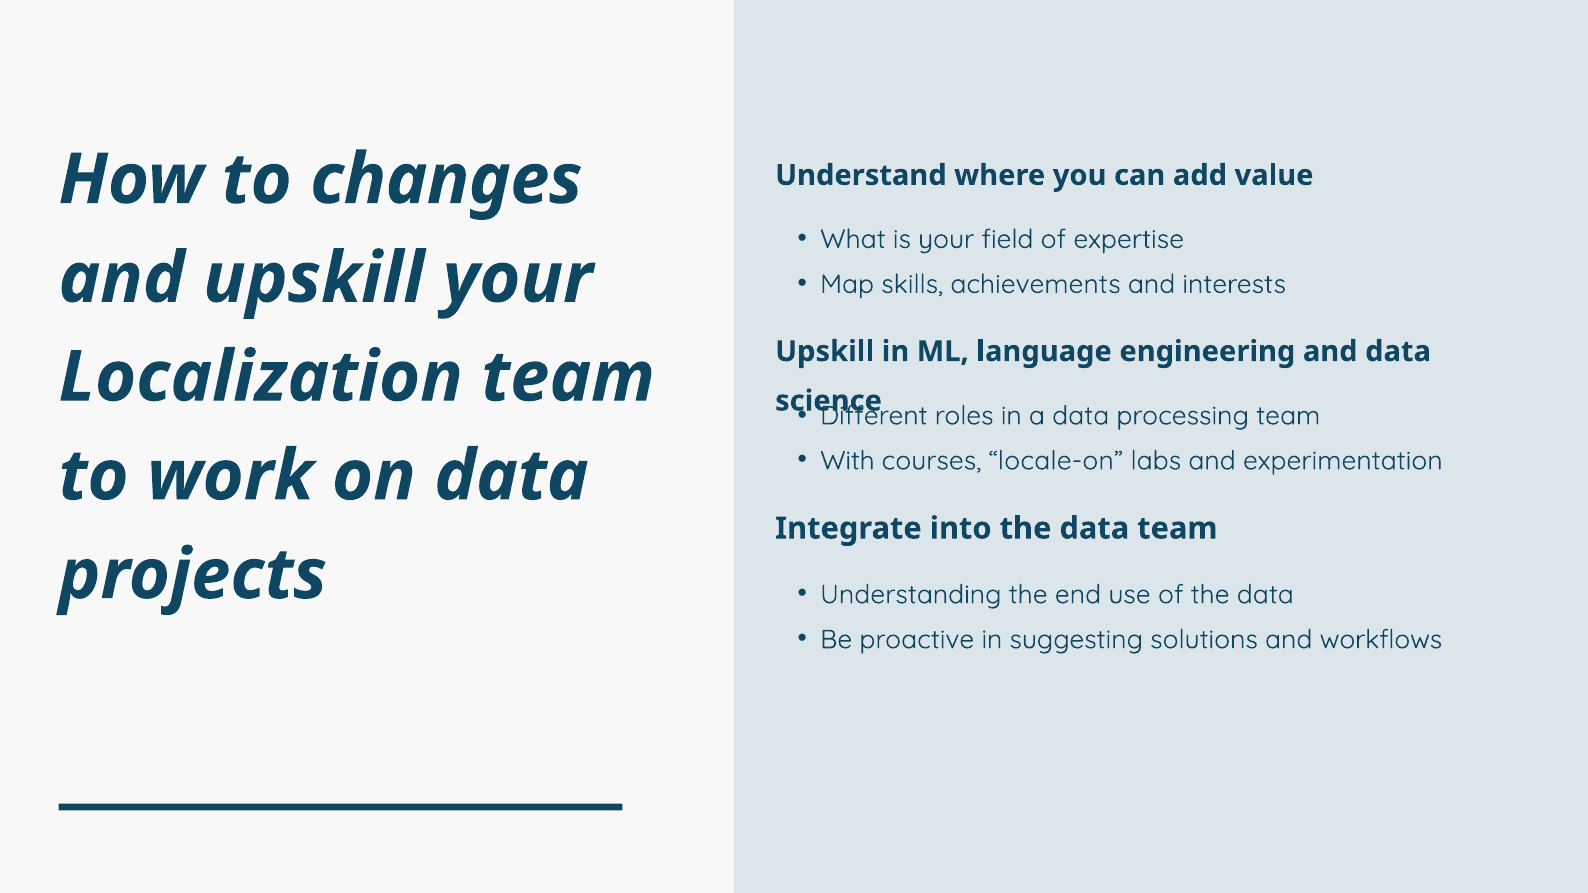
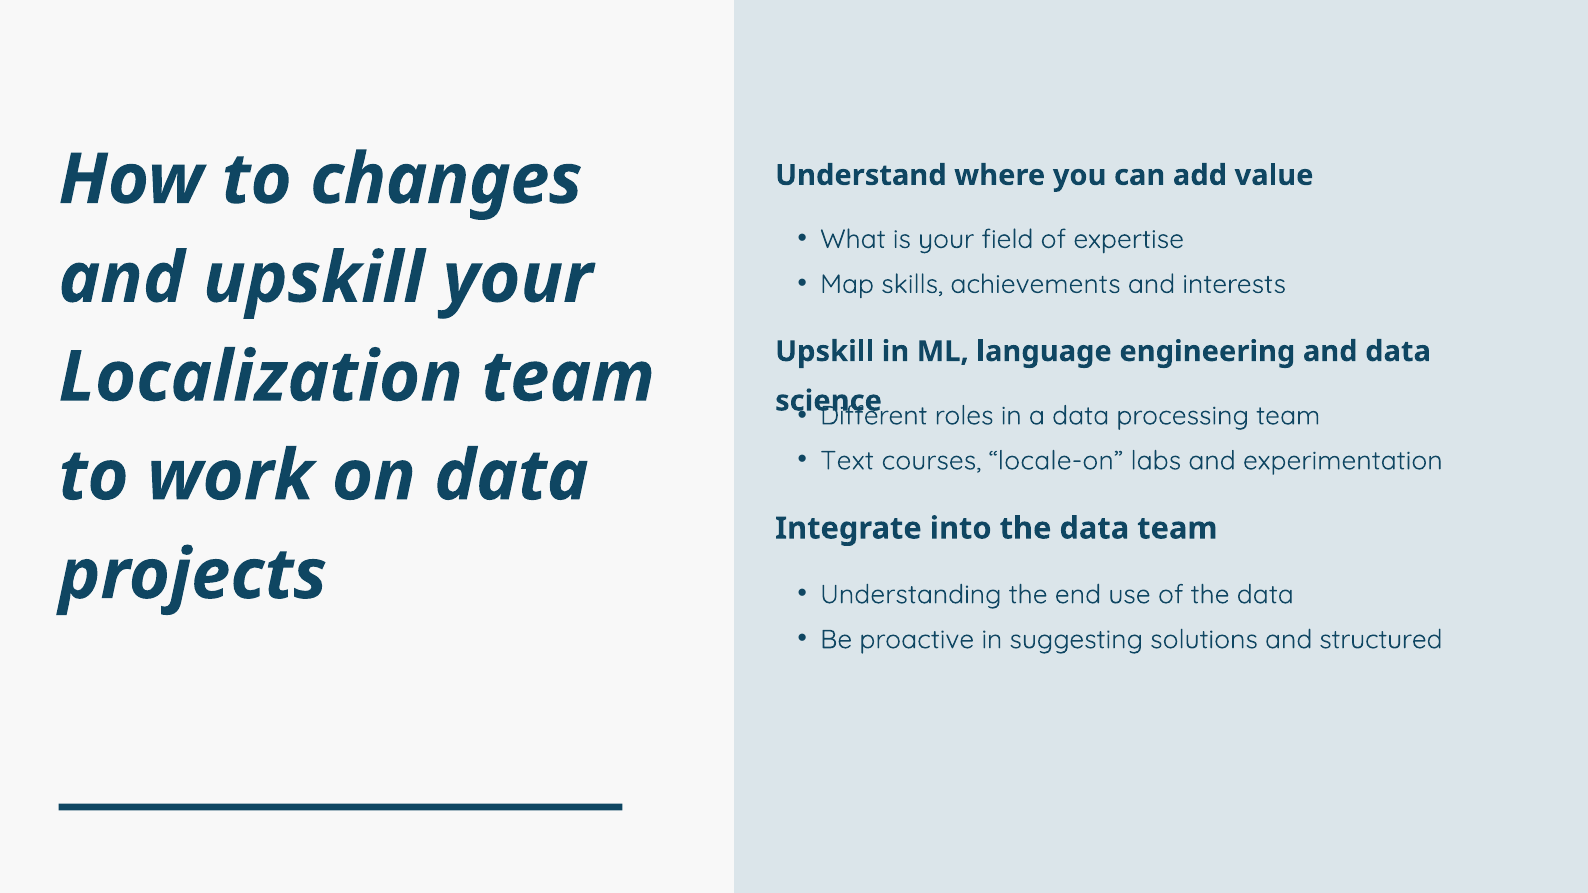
With: With -> Text
workflows: workflows -> structured
